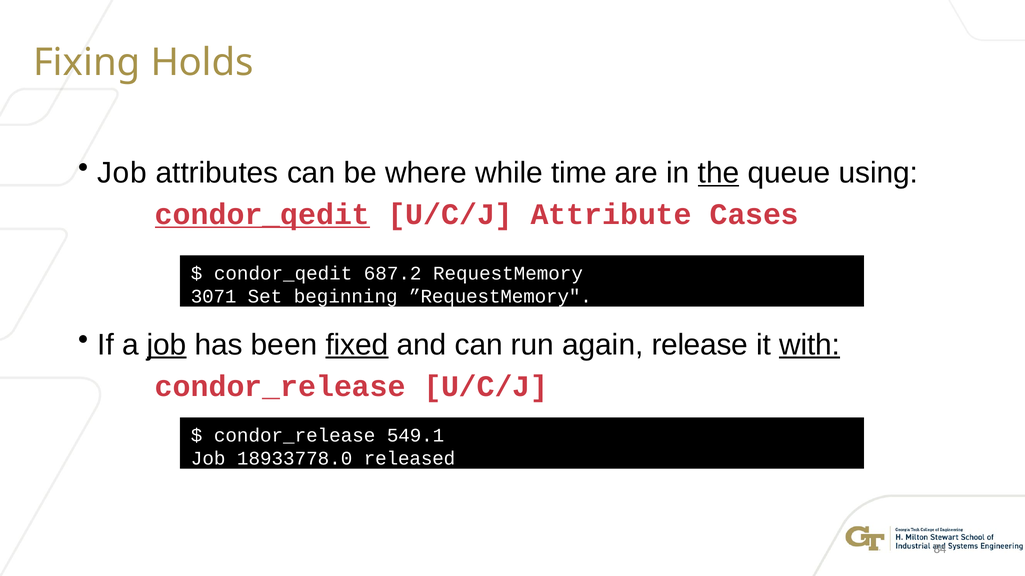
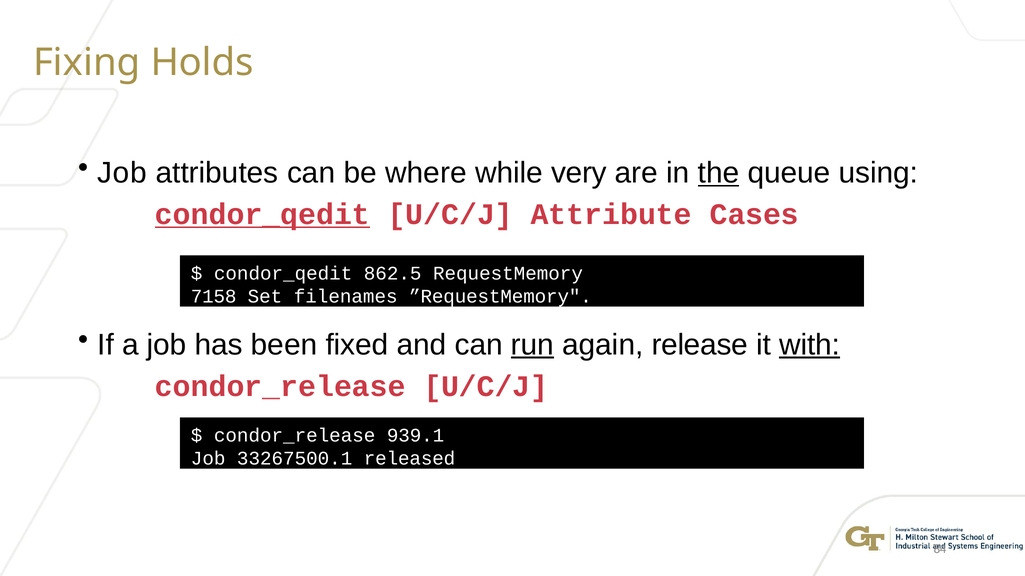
time: time -> very
687.2: 687.2 -> 862.5
3071: 3071 -> 7158
beginning: beginning -> filenames
job at (167, 345) underline: present -> none
fixed underline: present -> none
run underline: none -> present
549.1: 549.1 -> 939.1
18933778.0: 18933778.0 -> 33267500.1
